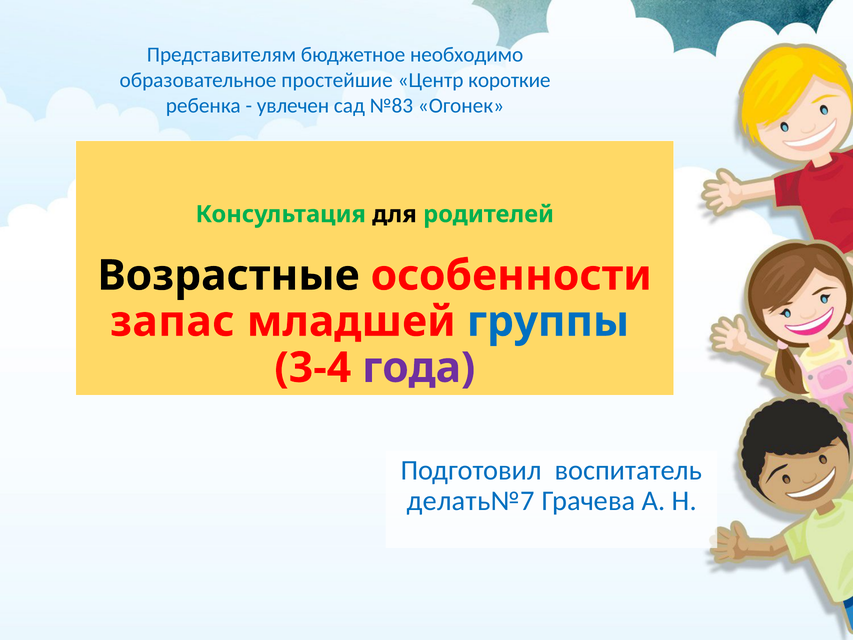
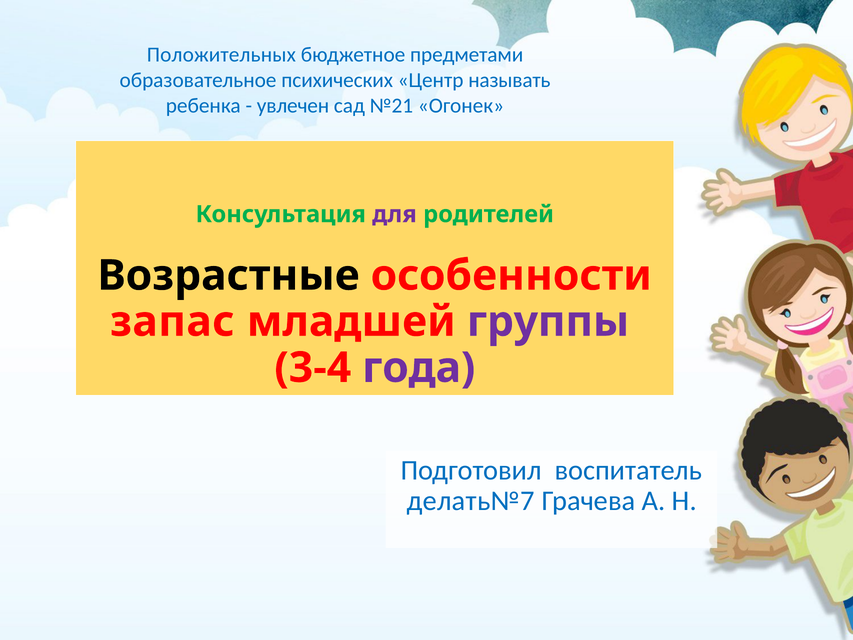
Представителям: Представителям -> Положительных
необходимо: необходимо -> предметами
простейшие: простейшие -> психических
короткие: короткие -> называть
№83: №83 -> №21
для colour: black -> purple
группы colour: blue -> purple
